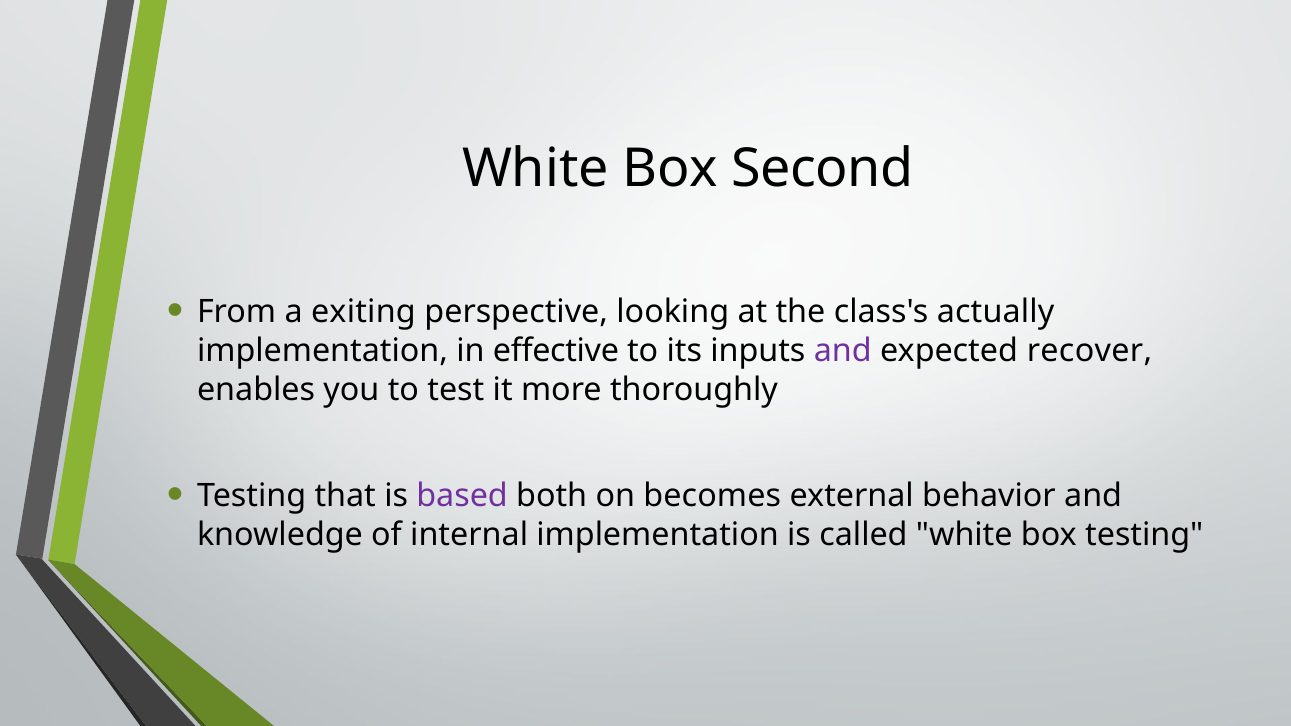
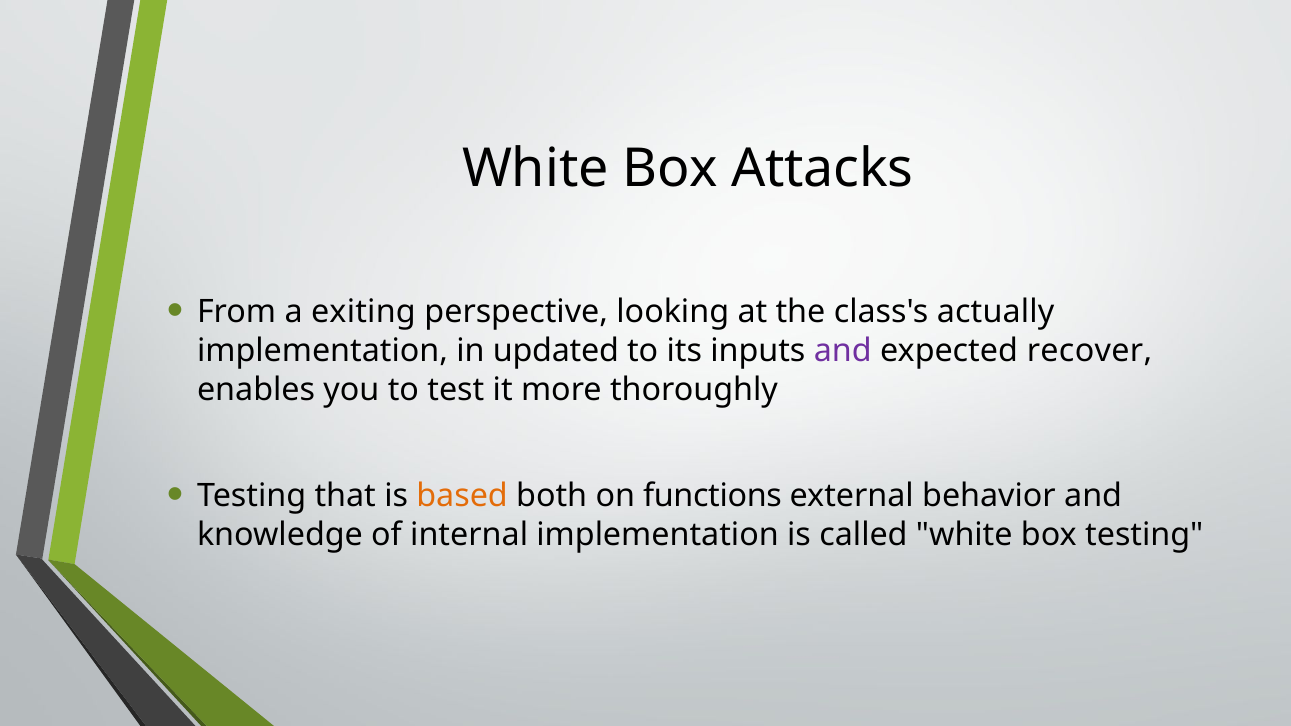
Second: Second -> Attacks
effective: effective -> updated
based colour: purple -> orange
becomes: becomes -> functions
